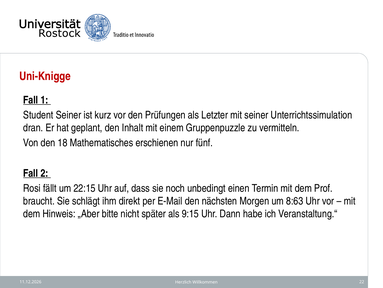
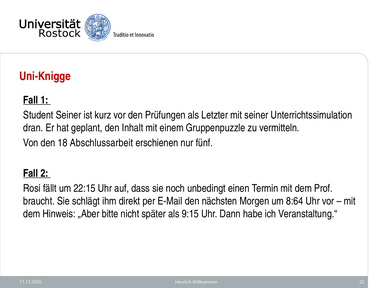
Mathematisches: Mathematisches -> Abschlussarbeit
8:63: 8:63 -> 8:64
